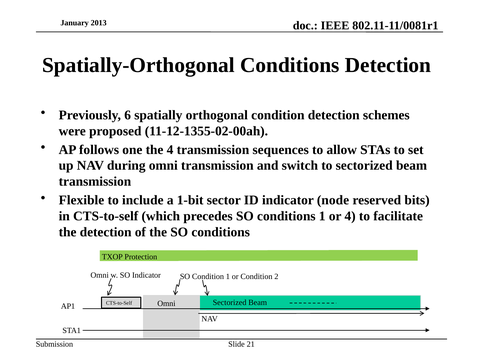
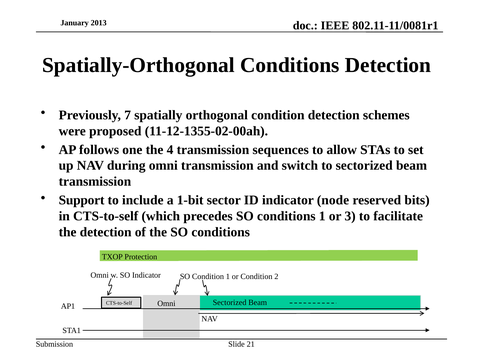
6: 6 -> 7
Flexible: Flexible -> Support
or 4: 4 -> 3
